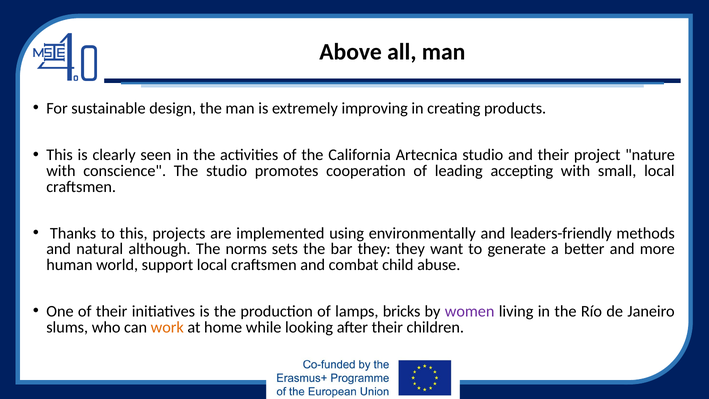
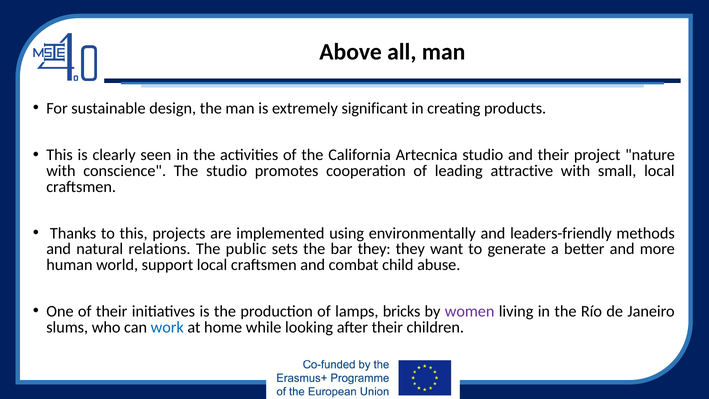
improving: improving -> significant
accepting: accepting -> attractive
although: although -> relations
norms: norms -> public
work colour: orange -> blue
